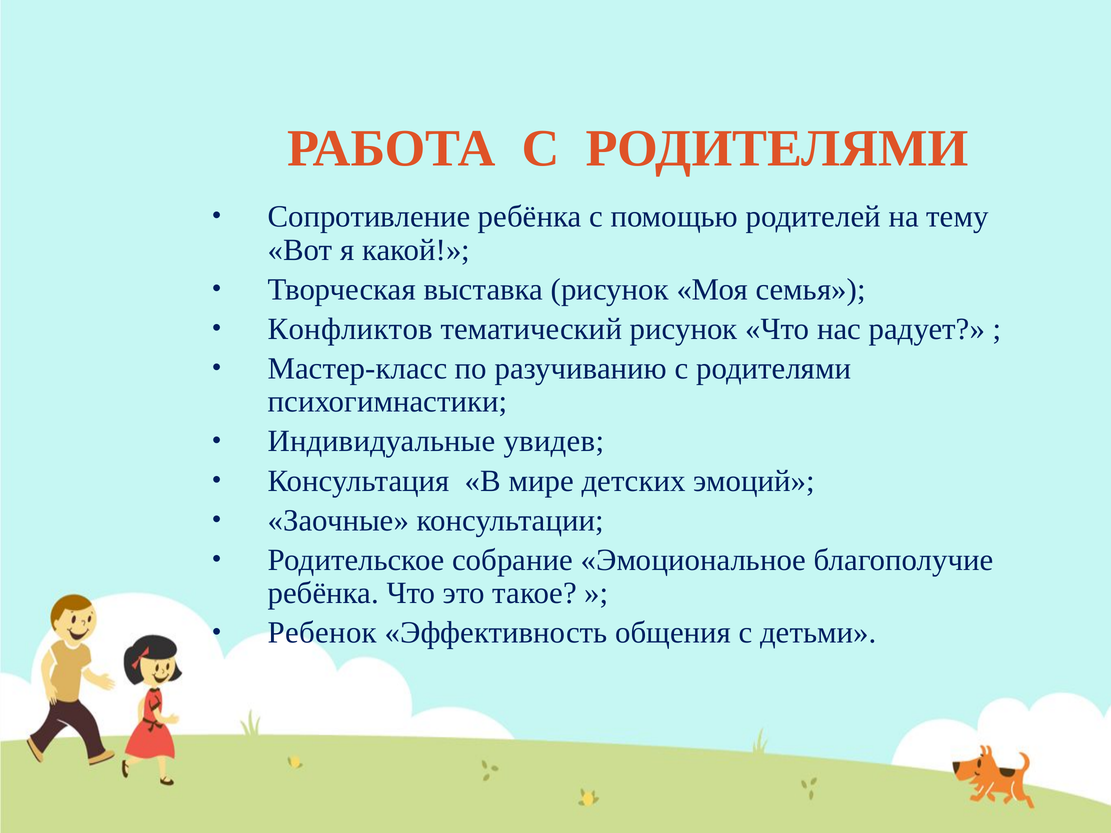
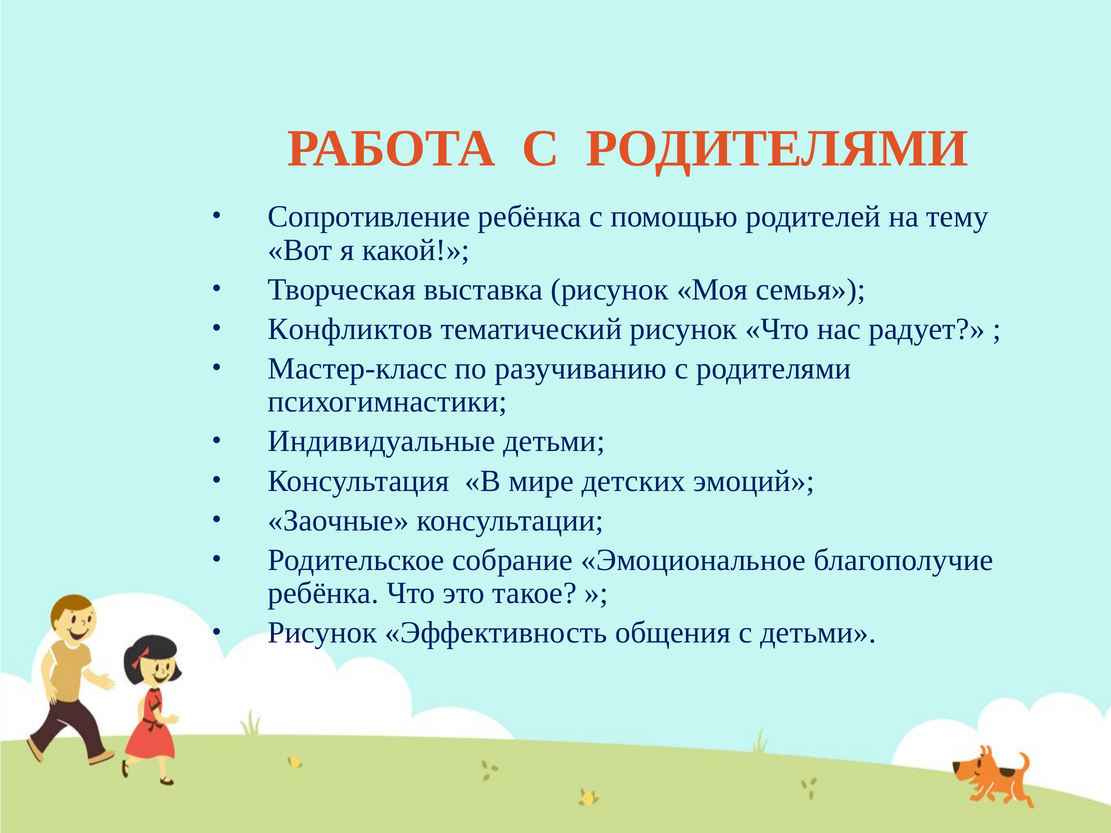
Индивидуальные увидев: увидев -> детьми
Ребенок at (322, 633): Ребенок -> Рисунок
